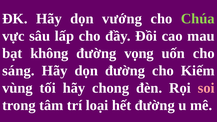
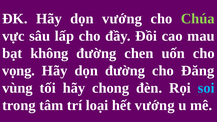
vọng: vọng -> chen
sáng: sáng -> vọng
Kiếm: Kiếm -> Đăng
soi colour: pink -> light blue
hết đường: đường -> vướng
